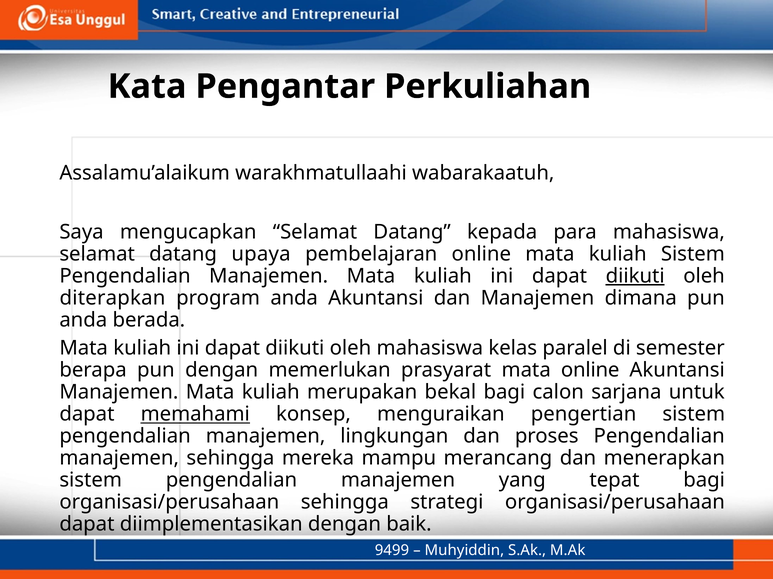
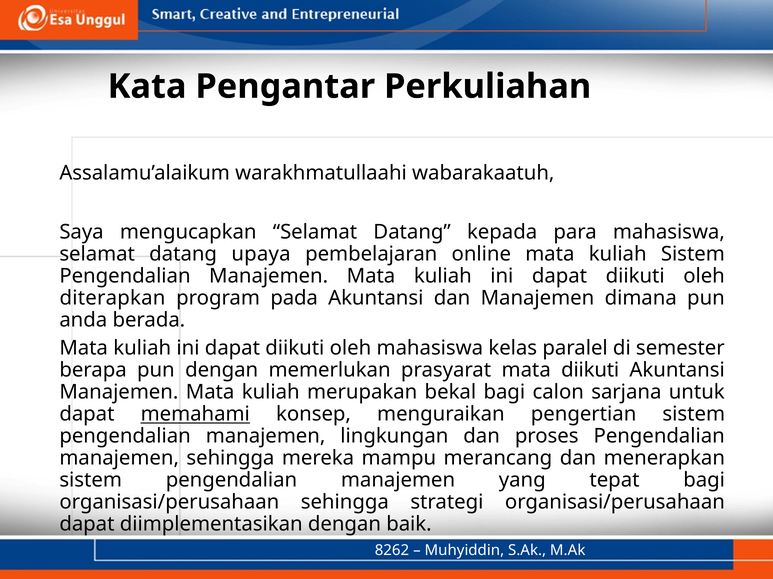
diikuti at (635, 276) underline: present -> none
program anda: anda -> pada
mata online: online -> diikuti
9499: 9499 -> 8262
